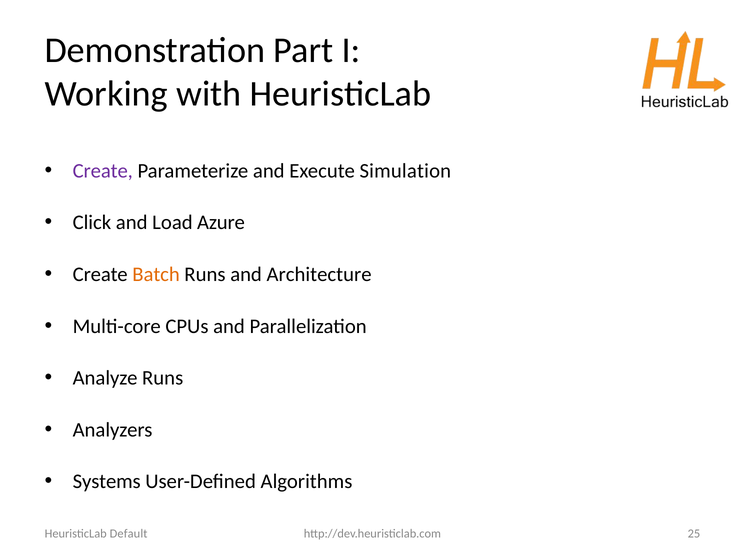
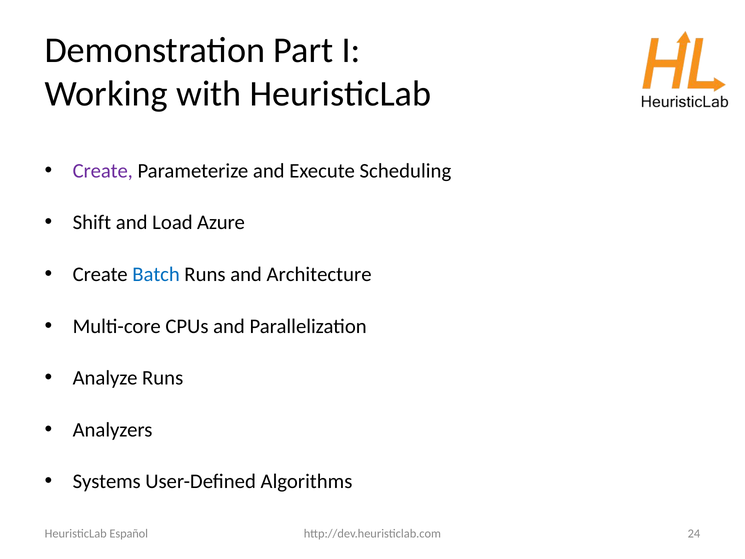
Simulation: Simulation -> Scheduling
Click: Click -> Shift
Batch colour: orange -> blue
25: 25 -> 24
Default: Default -> Español
